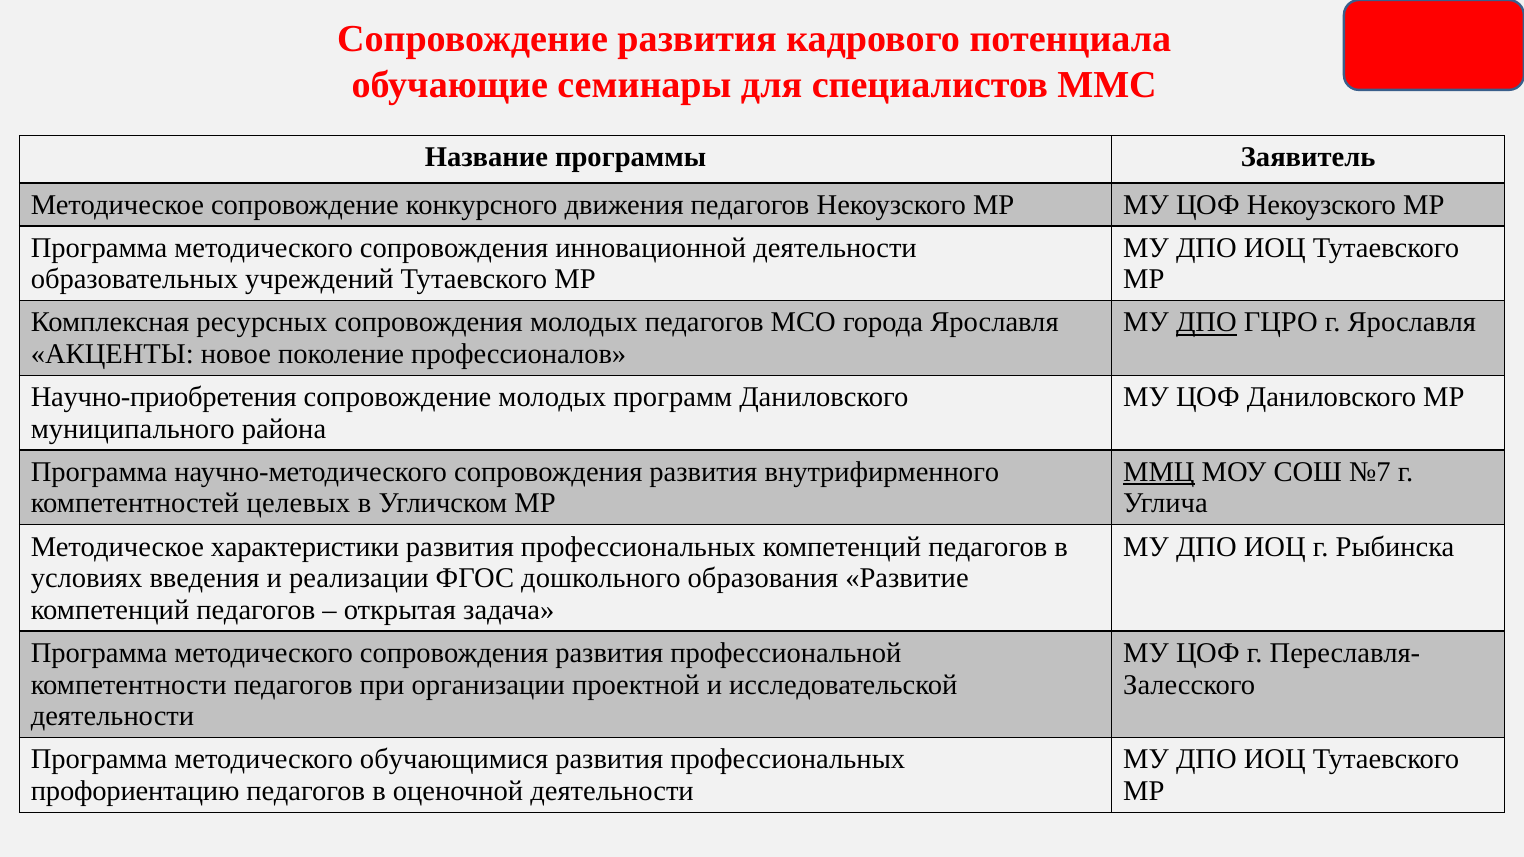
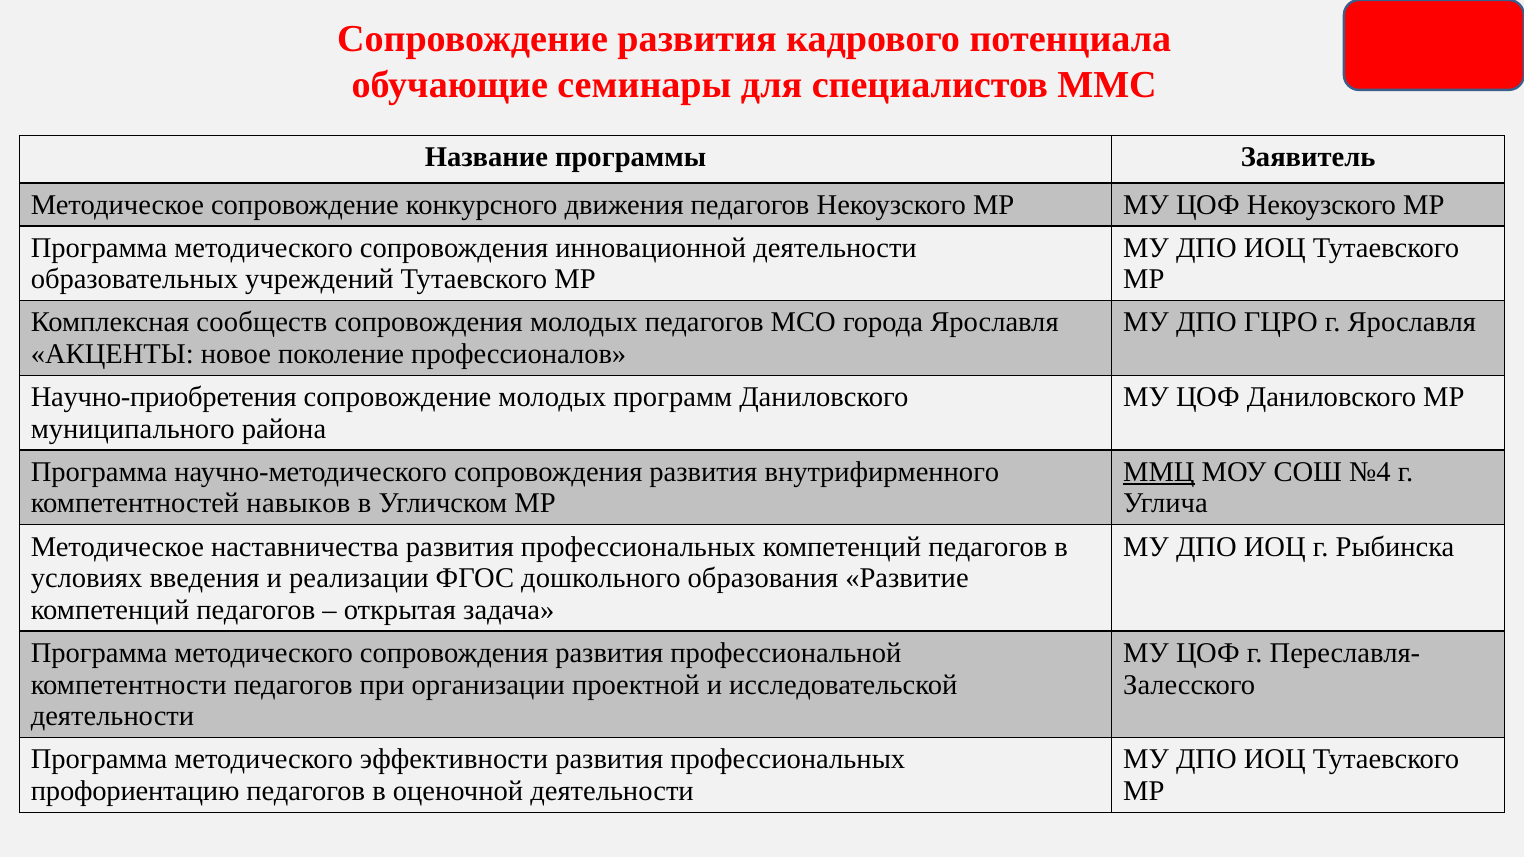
ресурсных: ресурсных -> сообществ
ДПО at (1206, 323) underline: present -> none
№7: №7 -> №4
целевых: целевых -> навыков
характеристики: характеристики -> наставничества
обучающимися: обучающимися -> эффективности
